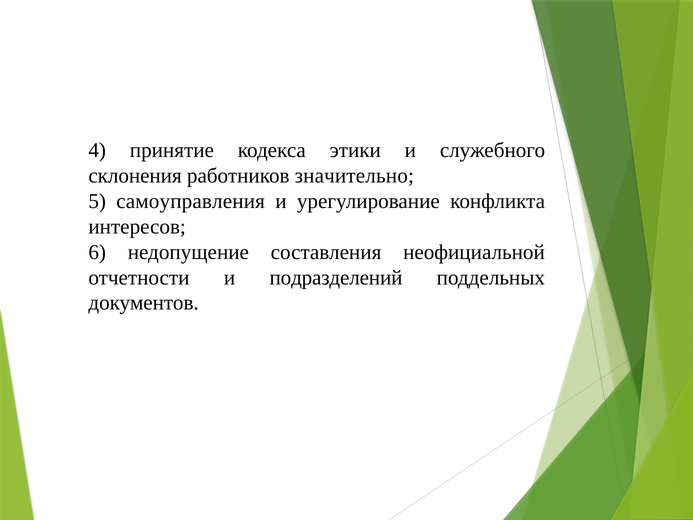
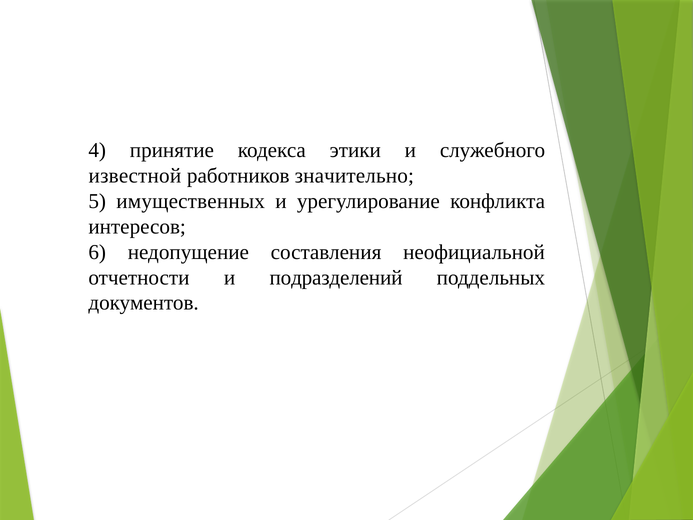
склонения: склонения -> известной
самоуправления: самоуправления -> имущественных
